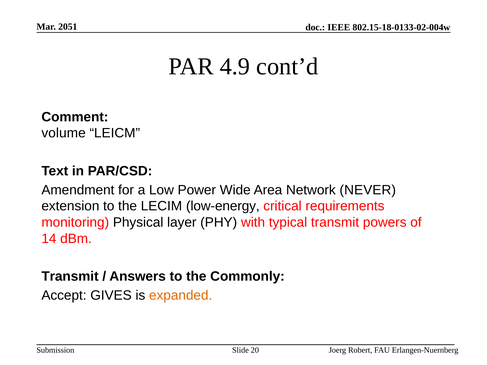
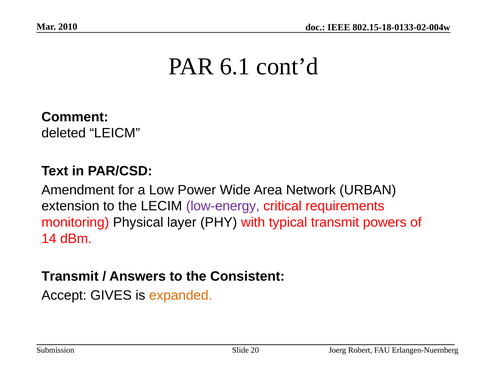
2051: 2051 -> 2010
4.9: 4.9 -> 6.1
volume: volume -> deleted
NEVER: NEVER -> URBAN
low-energy colour: black -> purple
Commonly: Commonly -> Consistent
